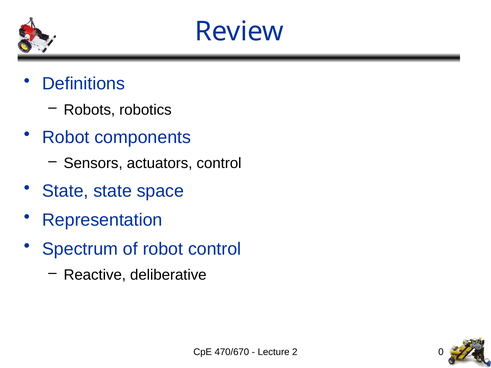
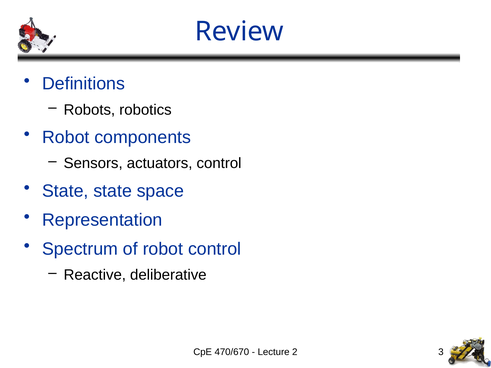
0: 0 -> 3
